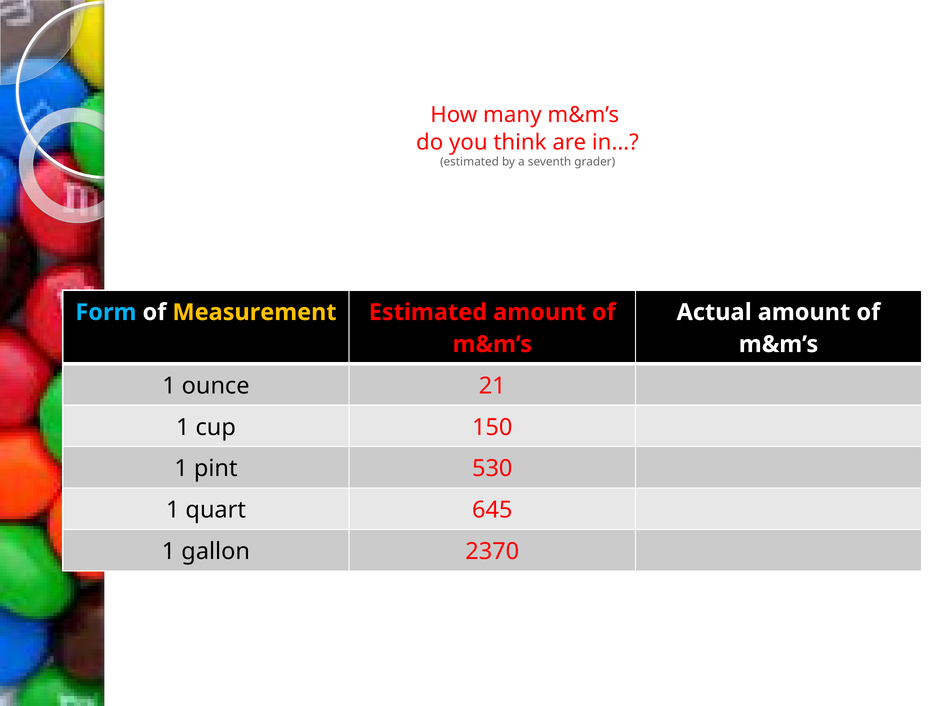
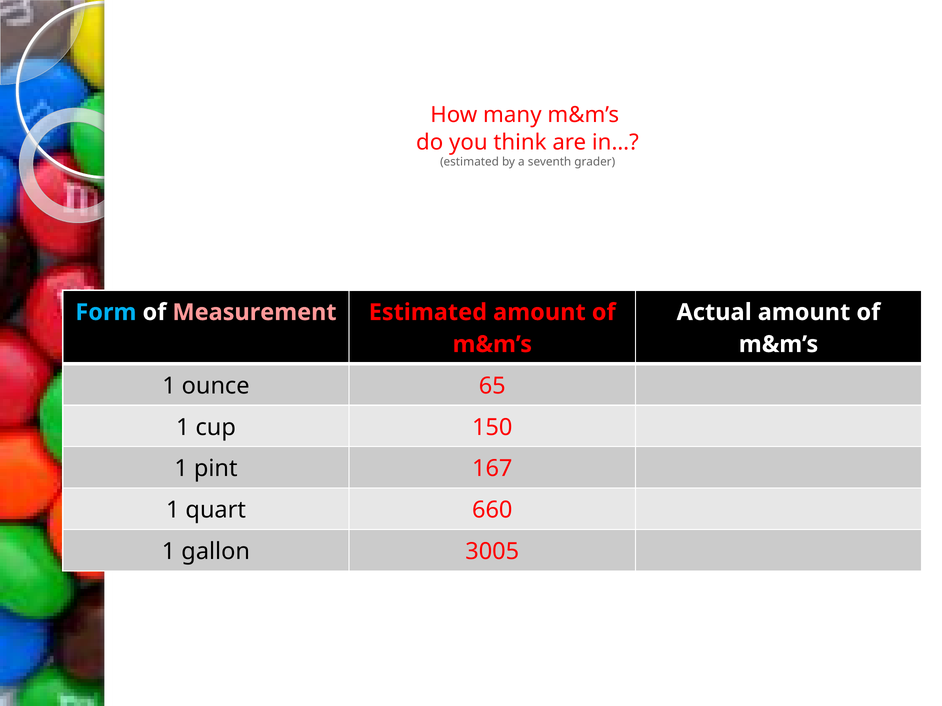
Measurement colour: yellow -> pink
21: 21 -> 65
530: 530 -> 167
645: 645 -> 660
2370: 2370 -> 3005
